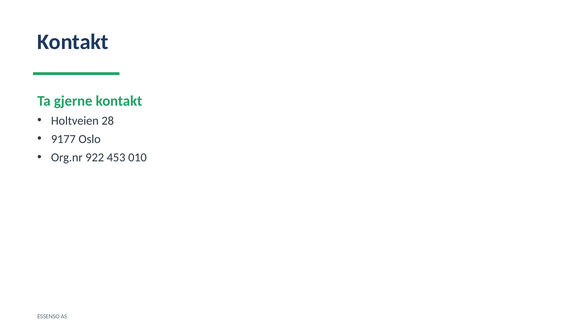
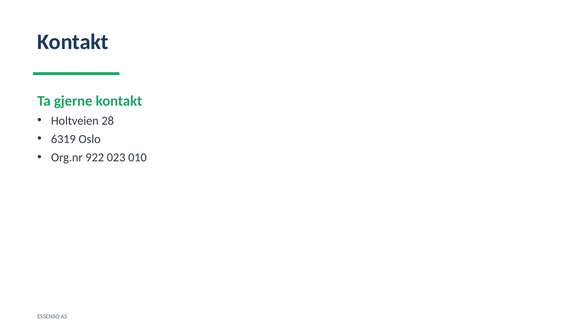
9177: 9177 -> 6319
453: 453 -> 023
